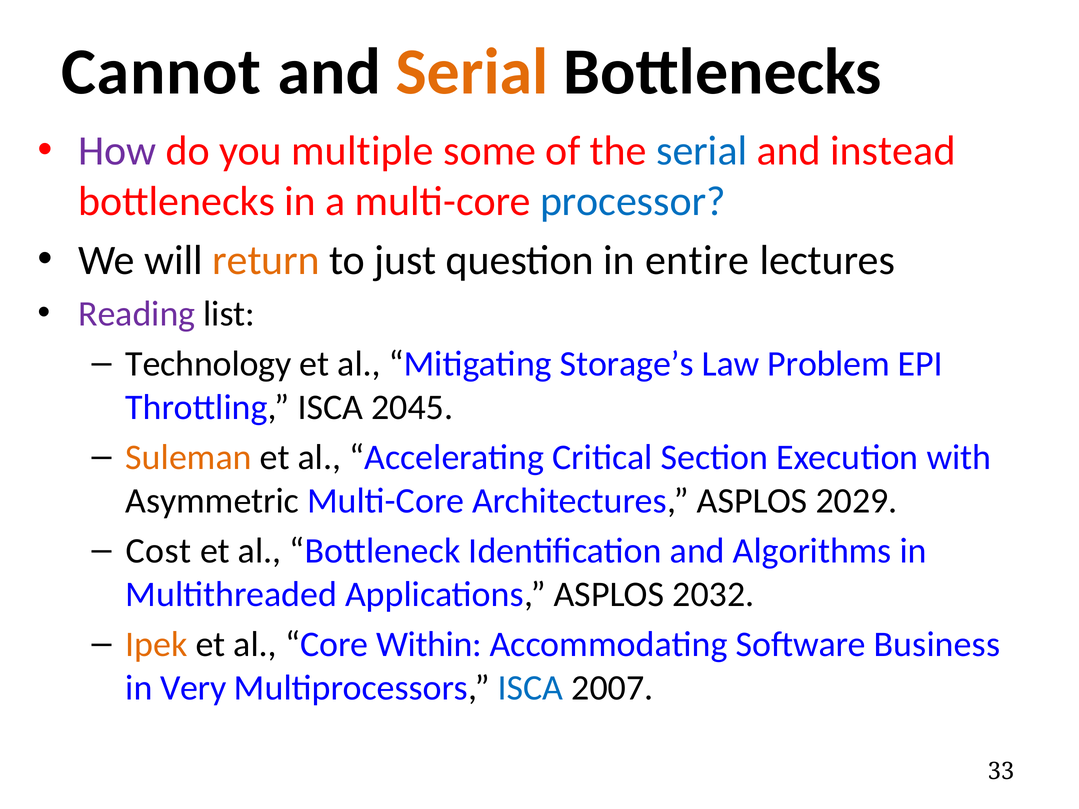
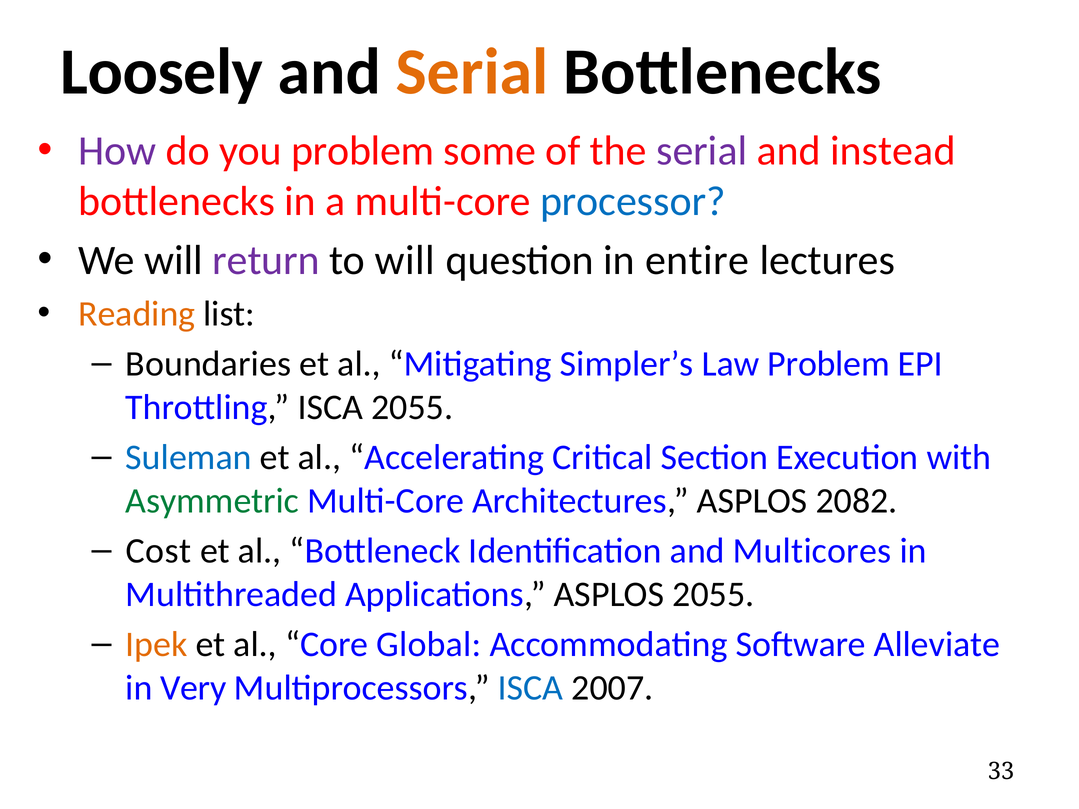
Cannot: Cannot -> Loosely
you multiple: multiple -> problem
serial at (702, 151) colour: blue -> purple
return colour: orange -> purple
to just: just -> will
Reading colour: purple -> orange
Technology: Technology -> Boundaries
Storage’s: Storage’s -> Simpler’s
ISCA 2045: 2045 -> 2055
Suleman colour: orange -> blue
Asymmetric colour: black -> green
2029: 2029 -> 2082
Algorithms: Algorithms -> Multicores
ASPLOS 2032: 2032 -> 2055
Within: Within -> Global
Business: Business -> Alleviate
